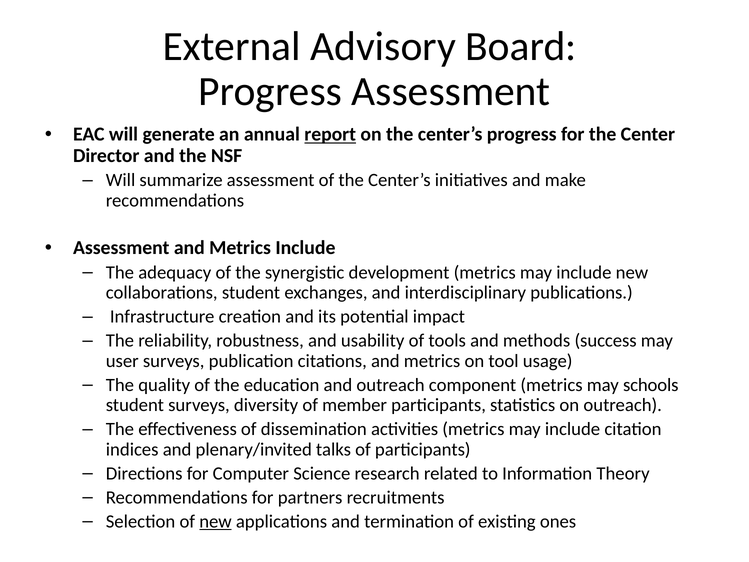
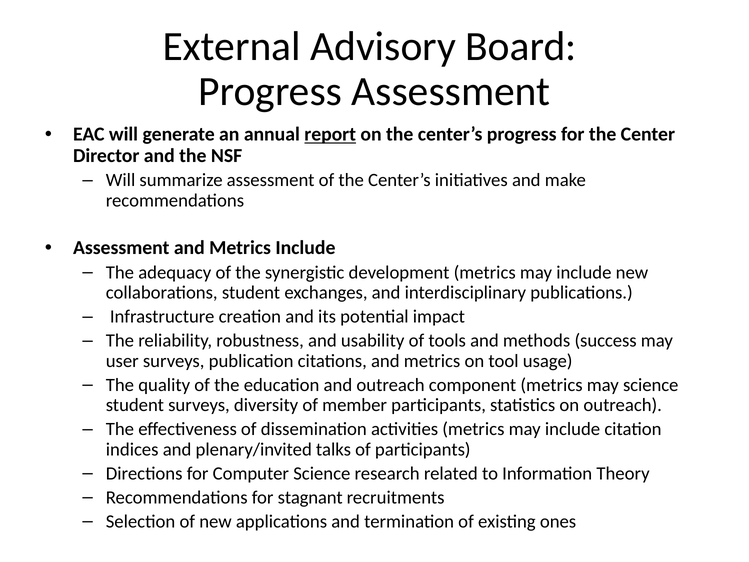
may schools: schools -> science
partners: partners -> stagnant
new at (216, 521) underline: present -> none
